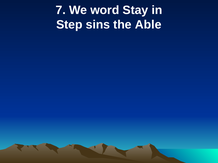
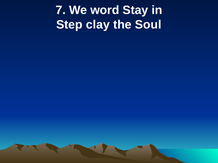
sins: sins -> clay
Able: Able -> Soul
